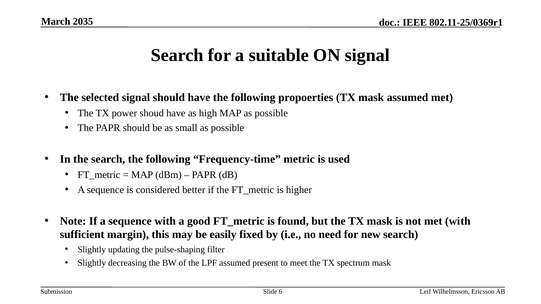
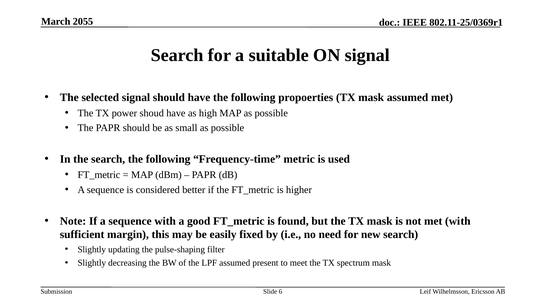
2035: 2035 -> 2055
